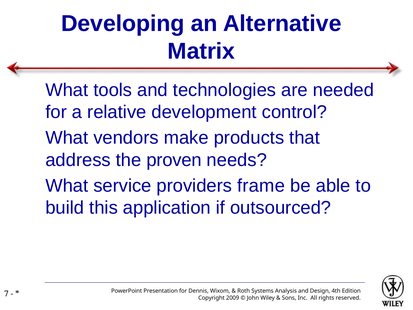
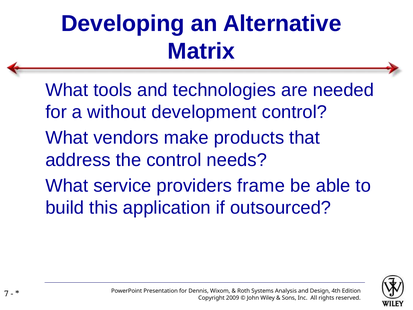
relative: relative -> without
the proven: proven -> control
